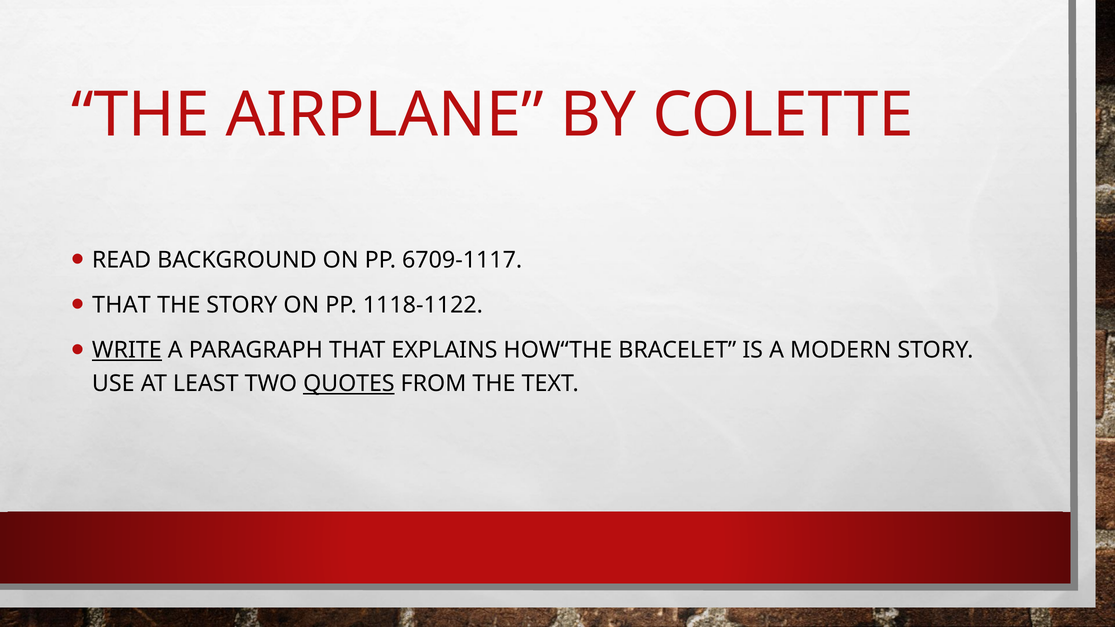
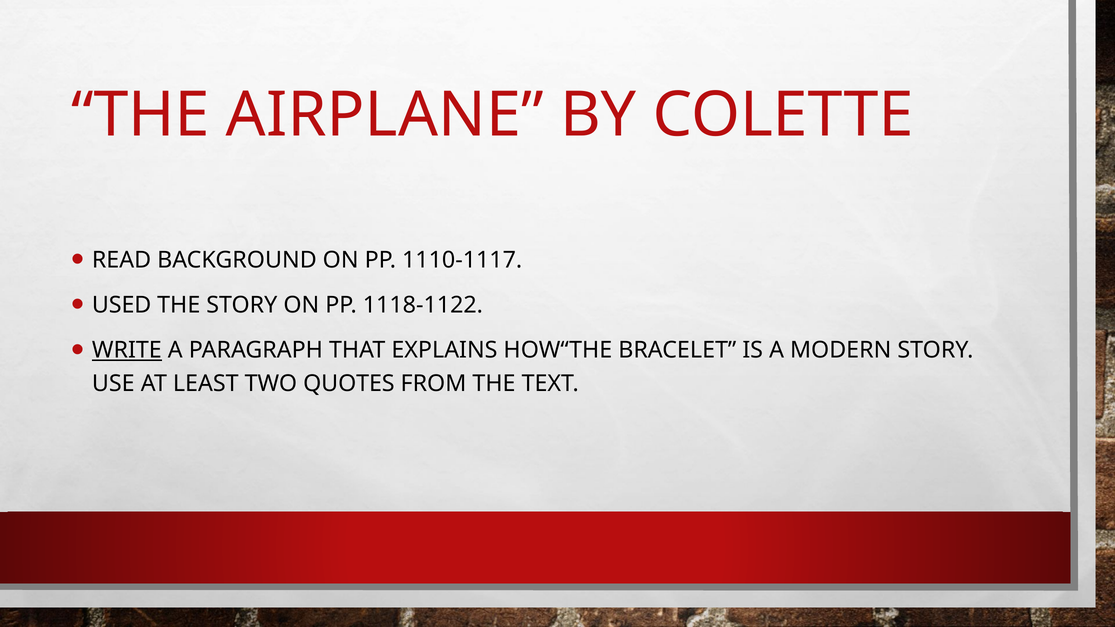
6709-1117: 6709-1117 -> 1110-1117
THAT at (121, 305): THAT -> USED
QUOTES underline: present -> none
